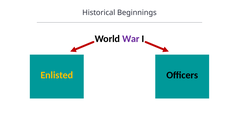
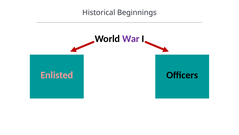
Enlisted colour: yellow -> pink
